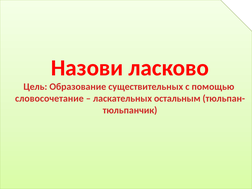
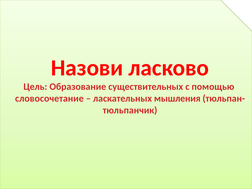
остальным: остальным -> мышления
